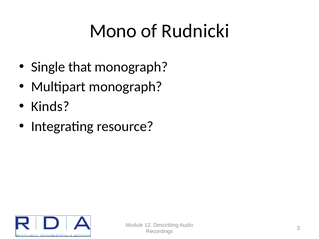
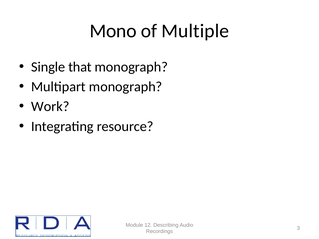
Rudnicki: Rudnicki -> Multiple
Kinds: Kinds -> Work
